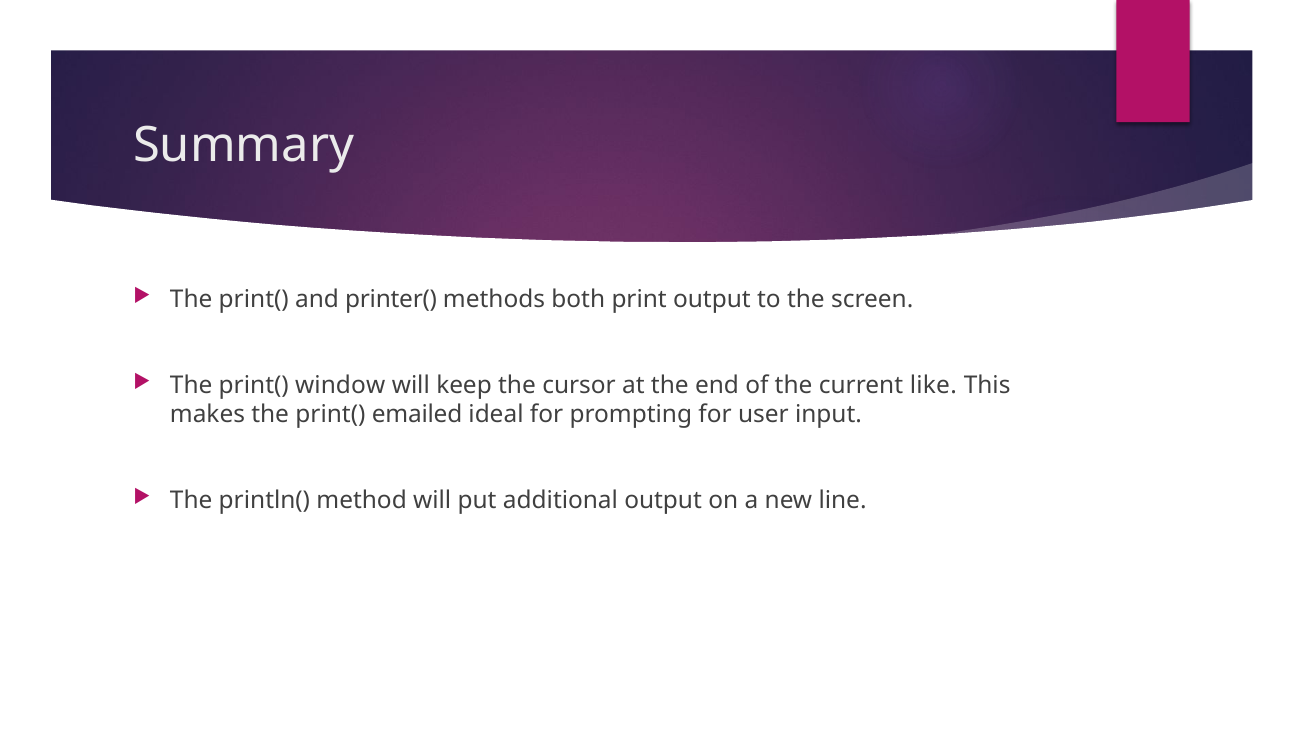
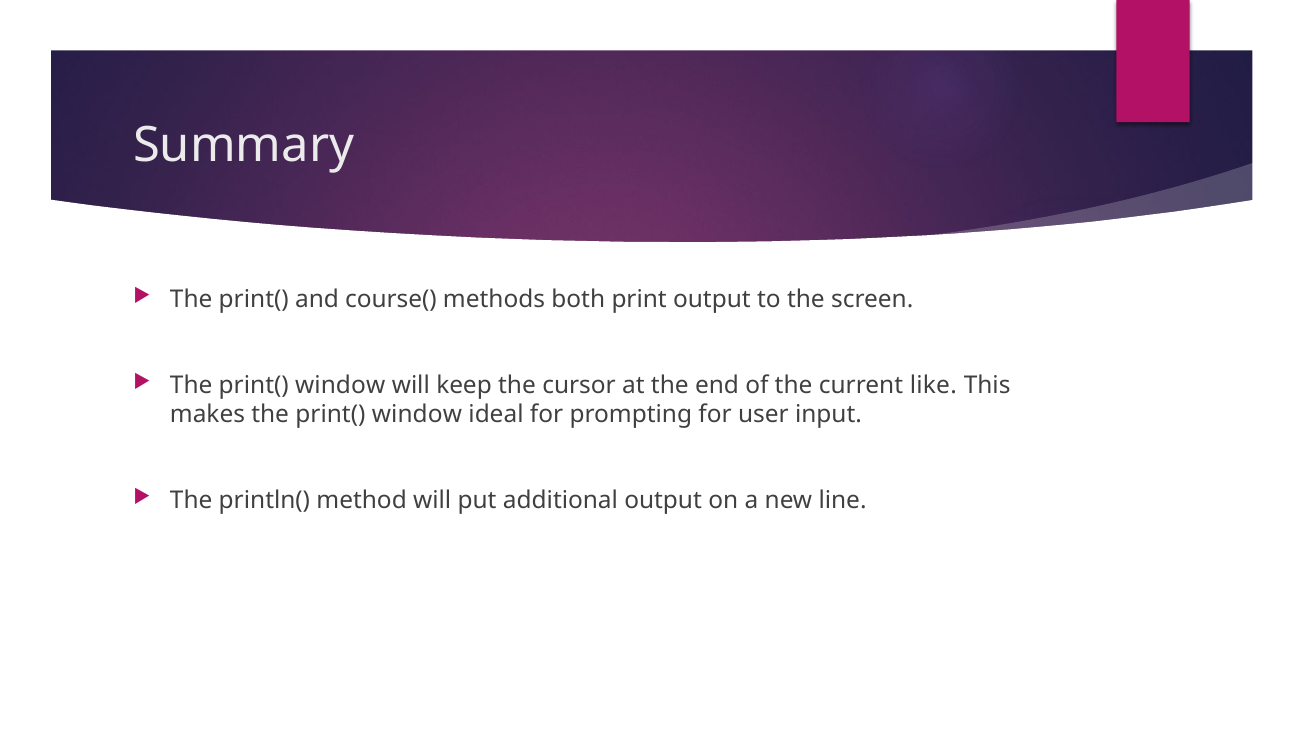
printer(: printer( -> course(
makes the print( emailed: emailed -> window
